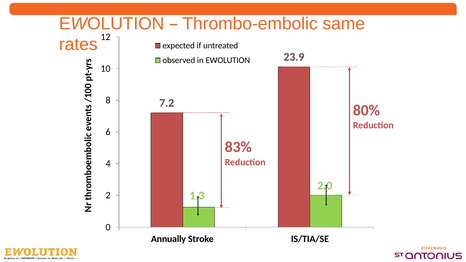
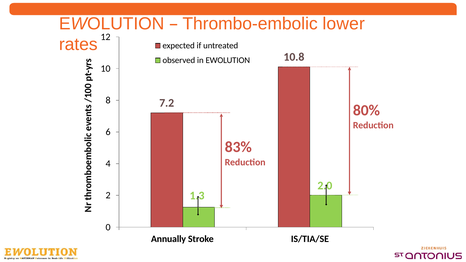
same: same -> lower
23.9: 23.9 -> 10.8
